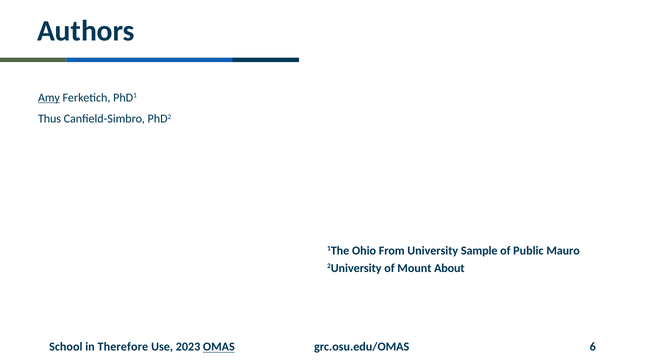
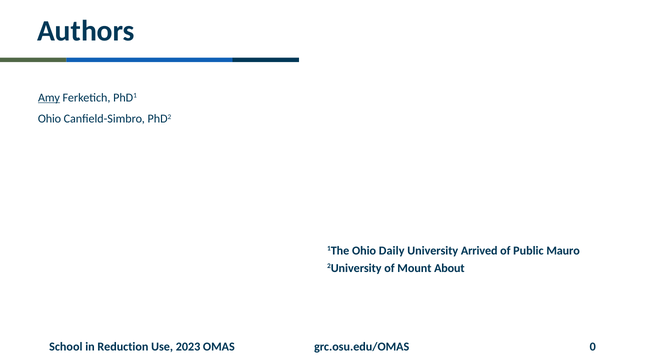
Thus at (50, 119): Thus -> Ohio
From: From -> Daily
Sample: Sample -> Arrived
6: 6 -> 0
Therefore: Therefore -> Reduction
OMAS underline: present -> none
